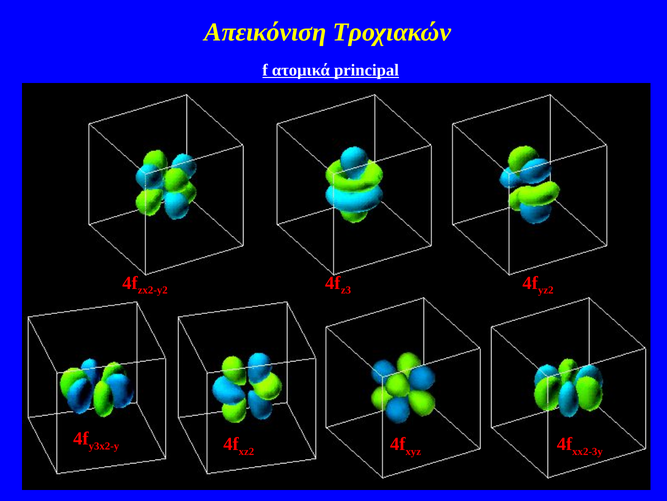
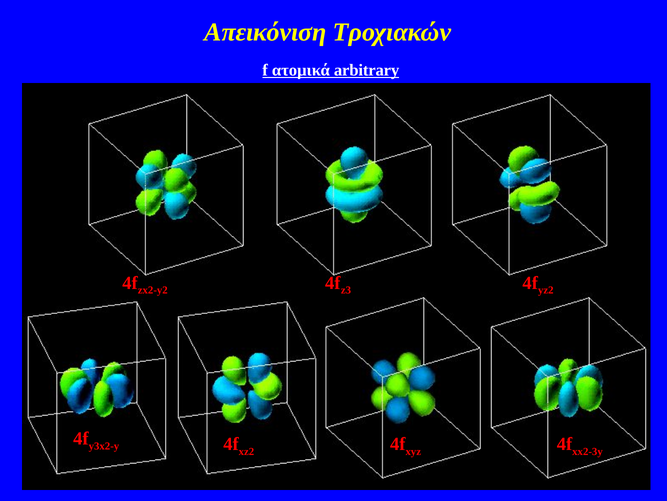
principal: principal -> arbitrary
